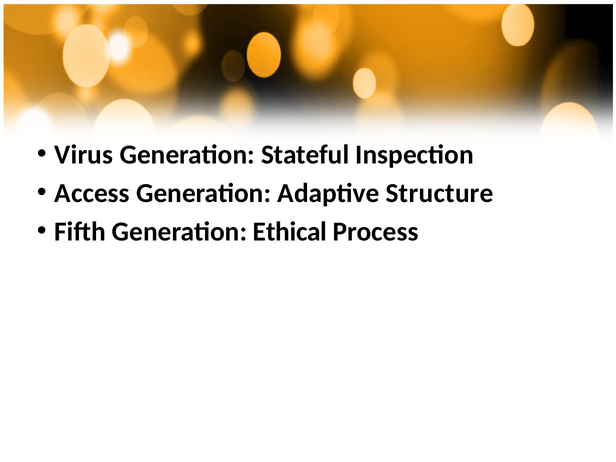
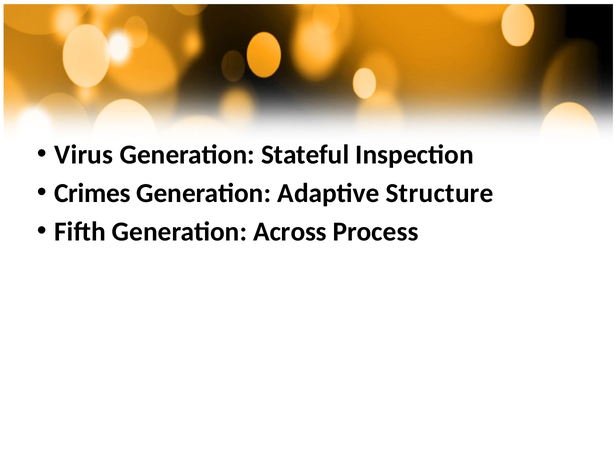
Access: Access -> Crimes
Ethical: Ethical -> Across
